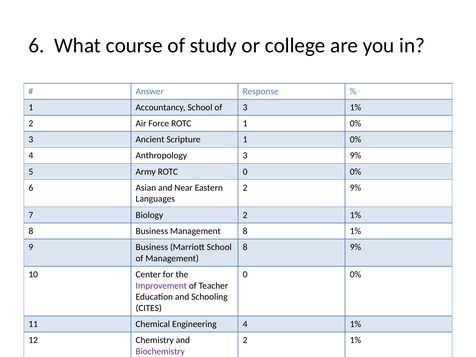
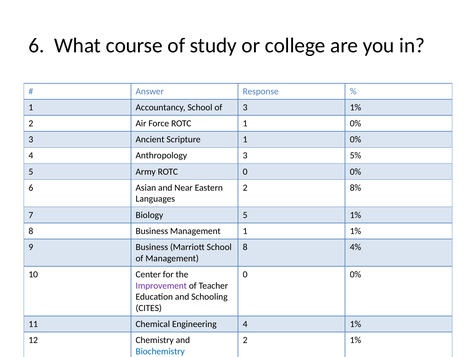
3 9%: 9% -> 5%
2 9%: 9% -> 8%
Biology 2: 2 -> 5
Business Management 8: 8 -> 1
8 9%: 9% -> 4%
Biochemistry colour: purple -> blue
